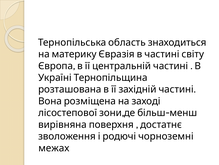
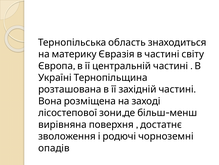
межах: межах -> опадів
